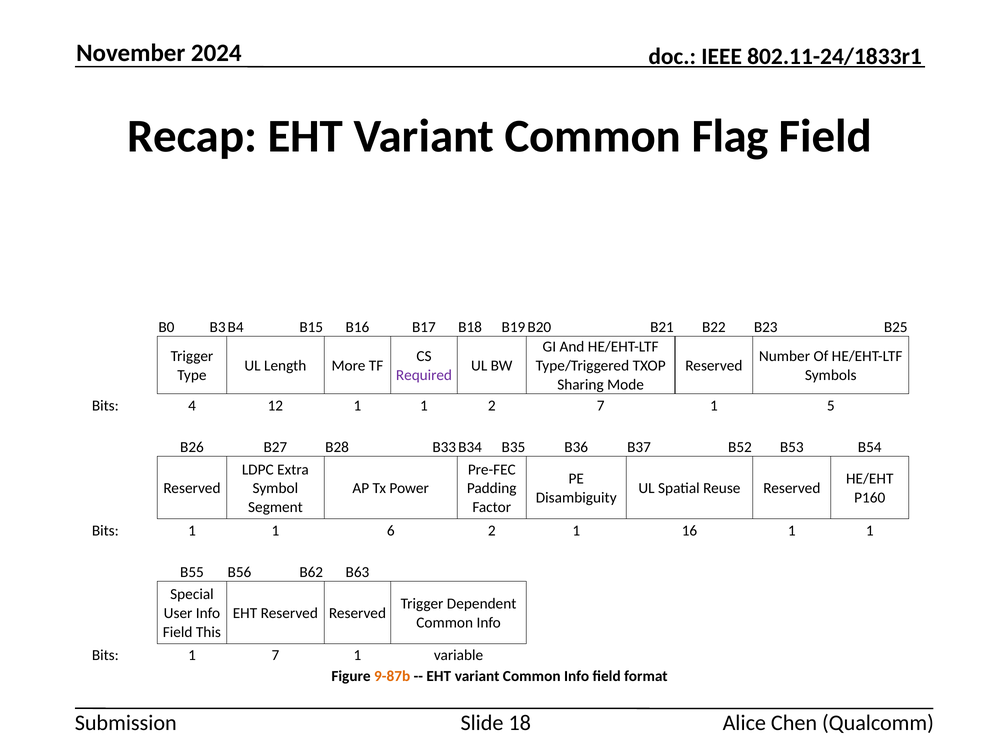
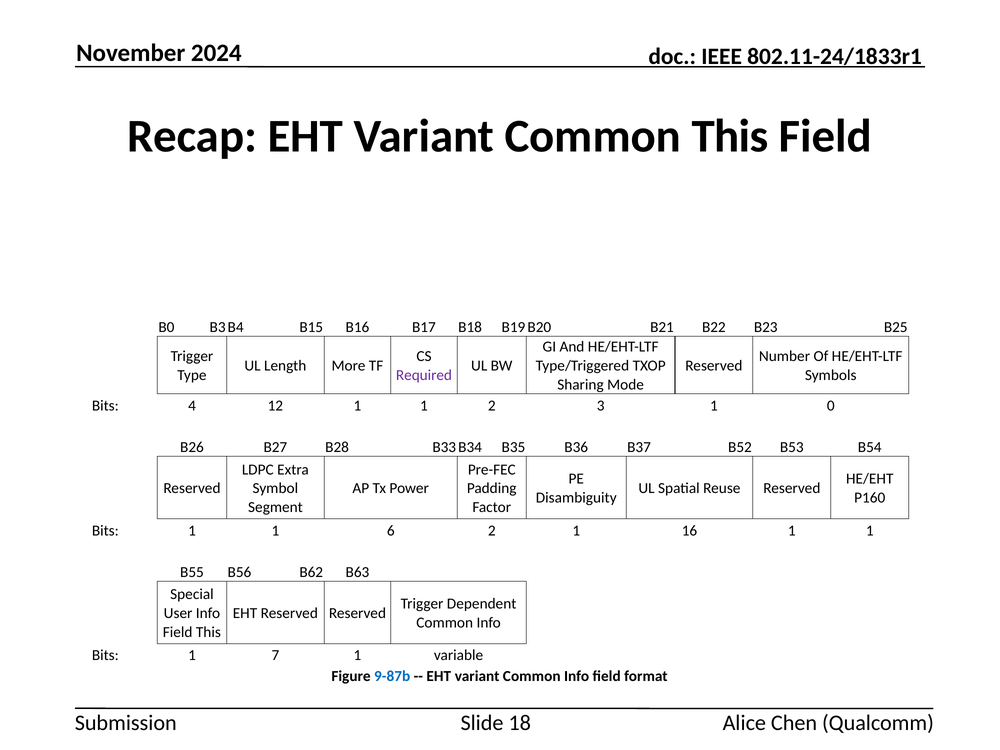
Common Flag: Flag -> This
2 7: 7 -> 3
5: 5 -> 0
9-87b colour: orange -> blue
